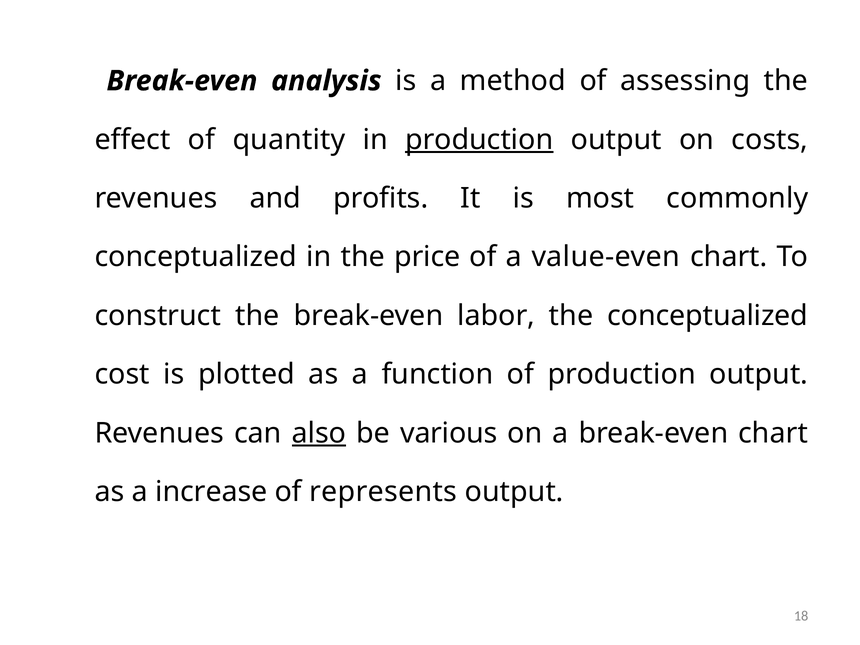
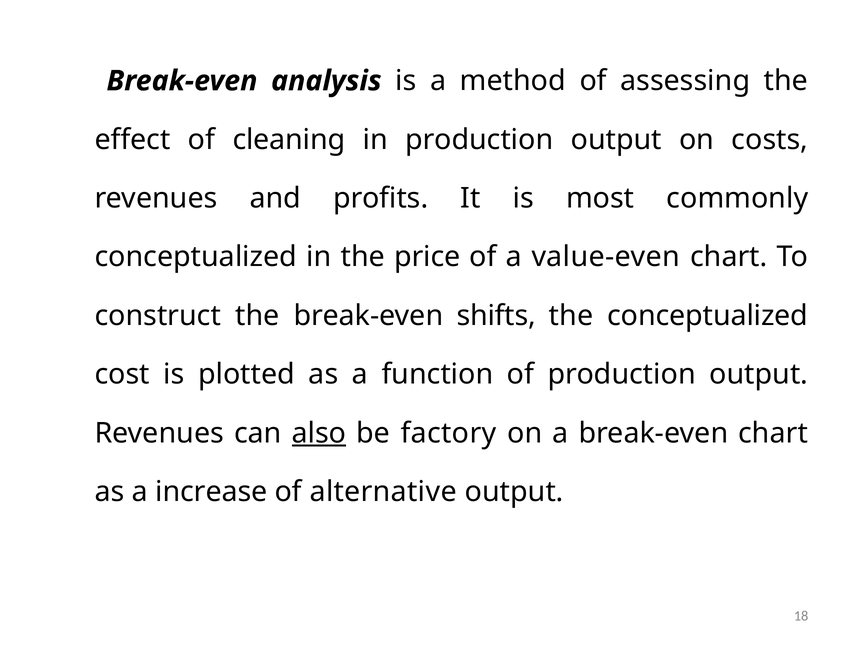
quantity: quantity -> cleaning
production at (479, 140) underline: present -> none
labor: labor -> shifts
various: various -> factory
represents: represents -> alternative
